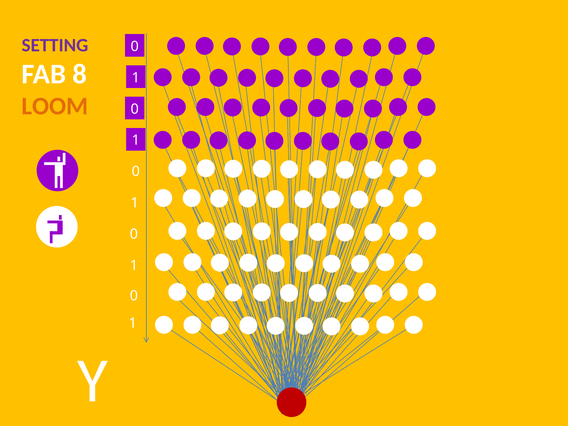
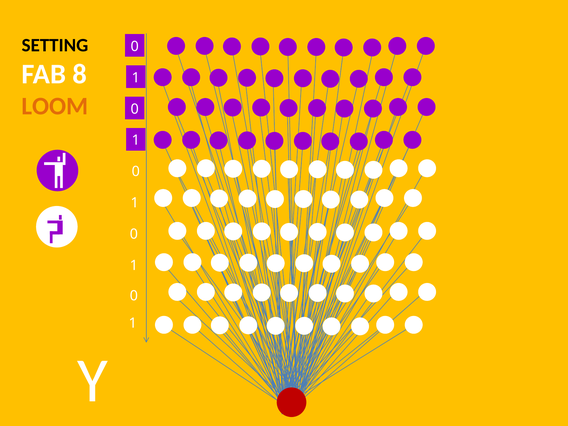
SETTING colour: purple -> black
